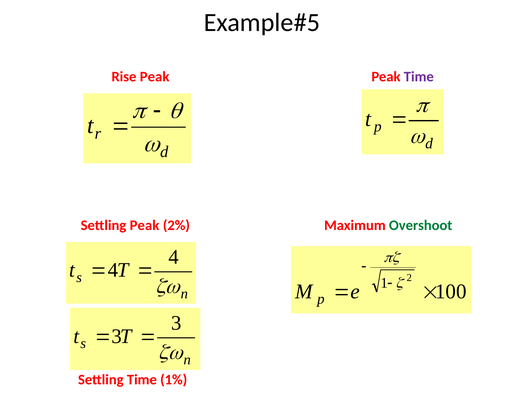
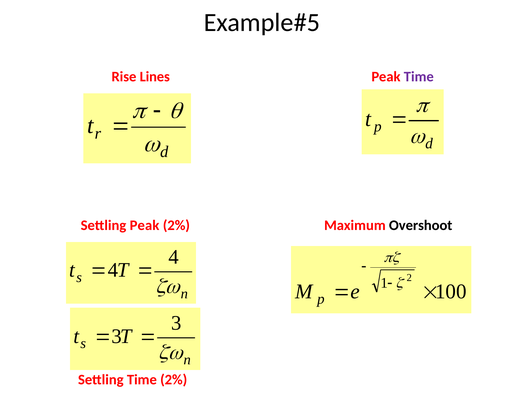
Rise Peak: Peak -> Lines
Overshoot colour: green -> black
Time 1%: 1% -> 2%
